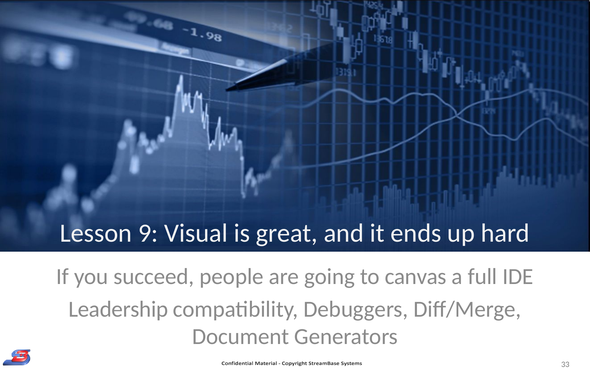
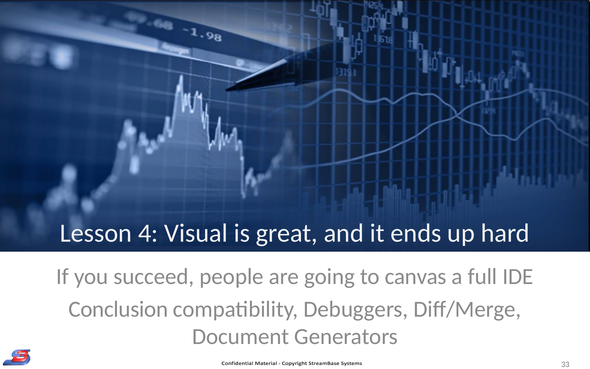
9: 9 -> 4
Leadership: Leadership -> Conclusion
